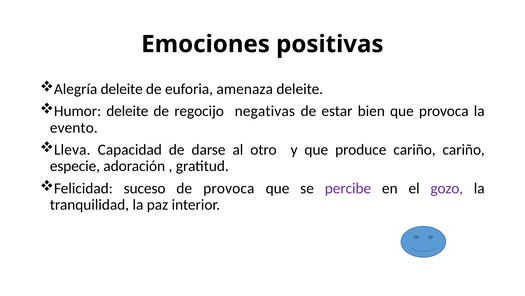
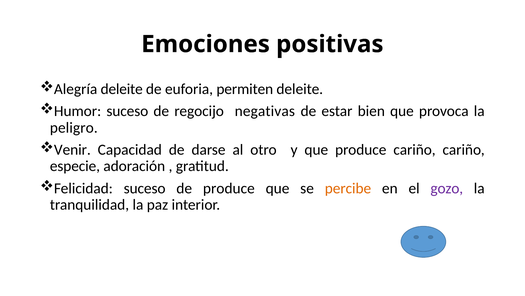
amenaza: amenaza -> permiten
Humor deleite: deleite -> suceso
evento: evento -> peligro
Lleva: Lleva -> Venir
de provoca: provoca -> produce
percibe colour: purple -> orange
